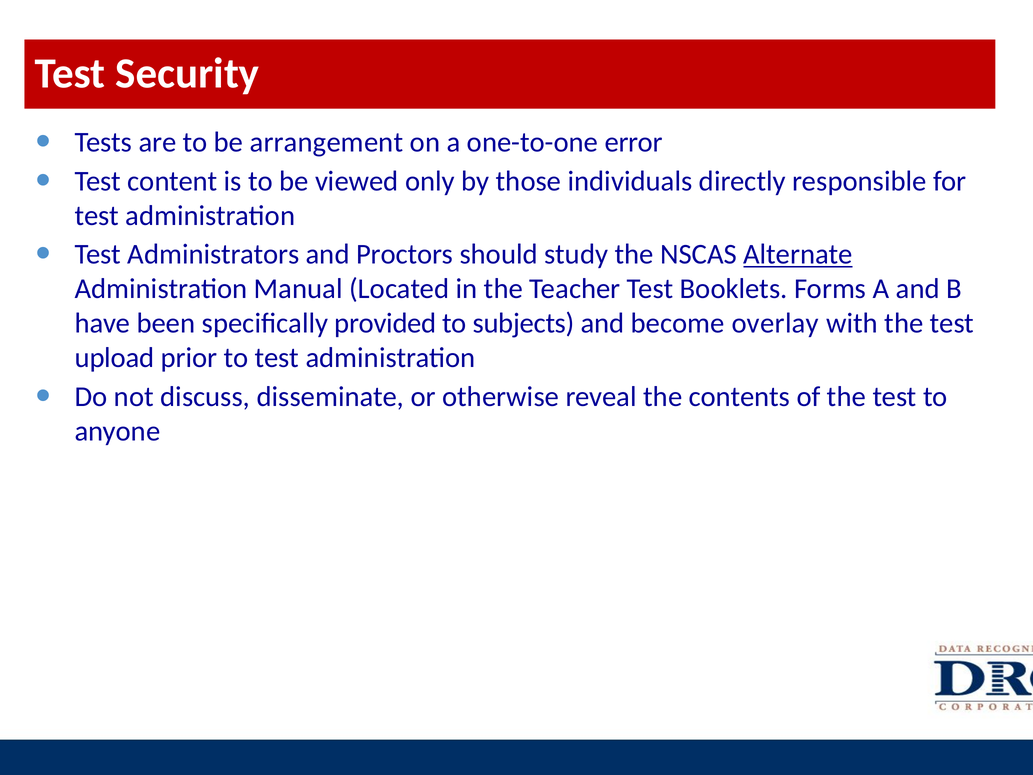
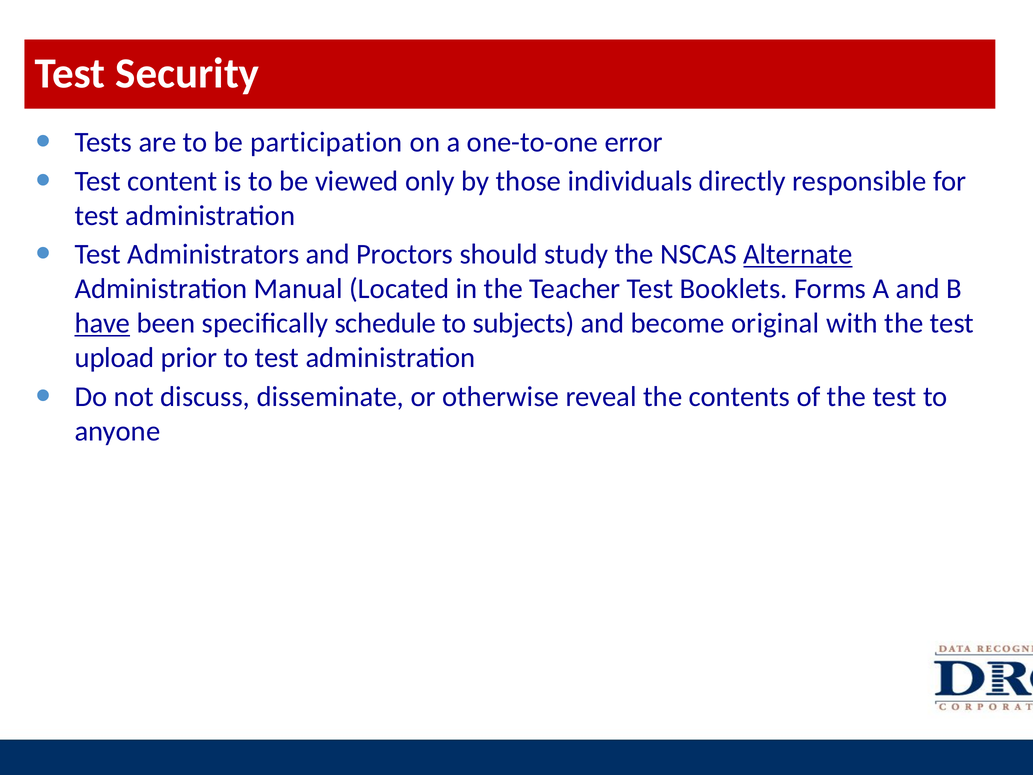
arrangement: arrangement -> participation
have underline: none -> present
provided: provided -> schedule
overlay: overlay -> original
